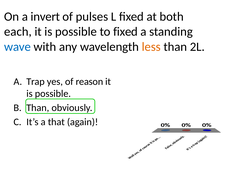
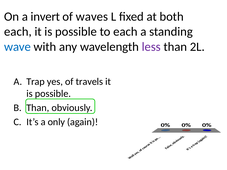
pulses: pulses -> waves
to fixed: fixed -> each
less colour: orange -> purple
reason: reason -> travels
that: that -> only
